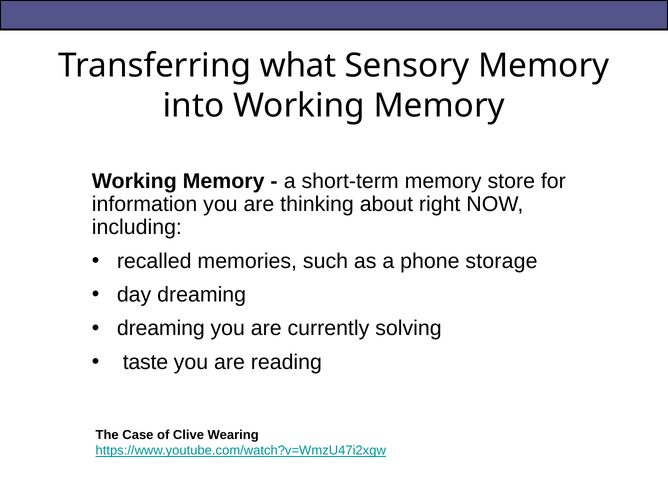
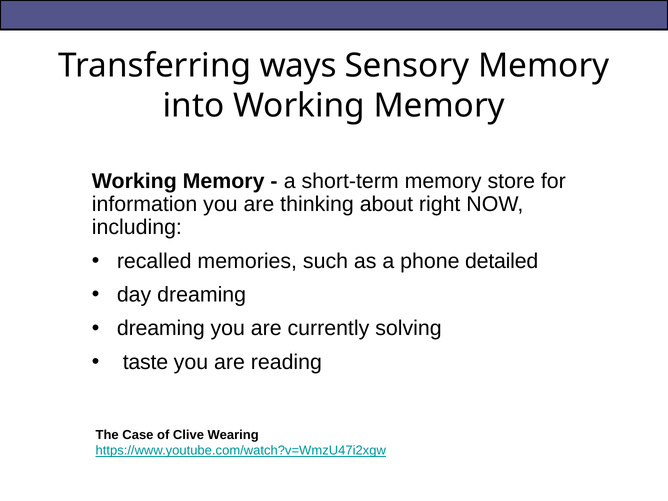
what: what -> ways
storage: storage -> detailed
